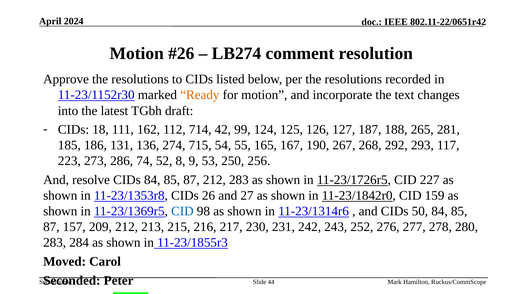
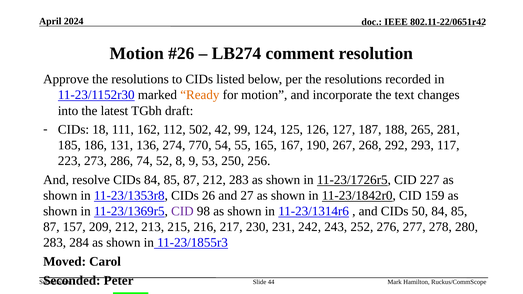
714: 714 -> 502
715: 715 -> 770
CID at (182, 211) colour: blue -> purple
